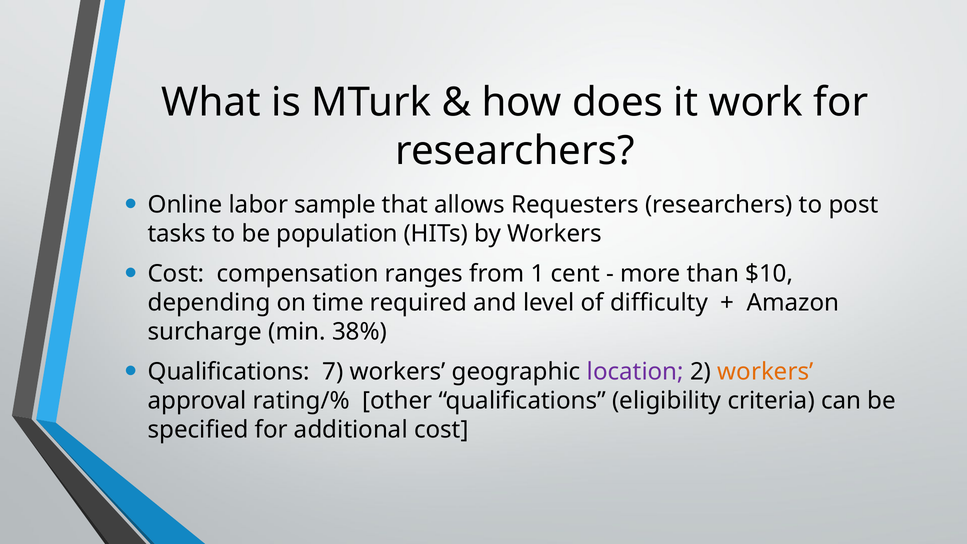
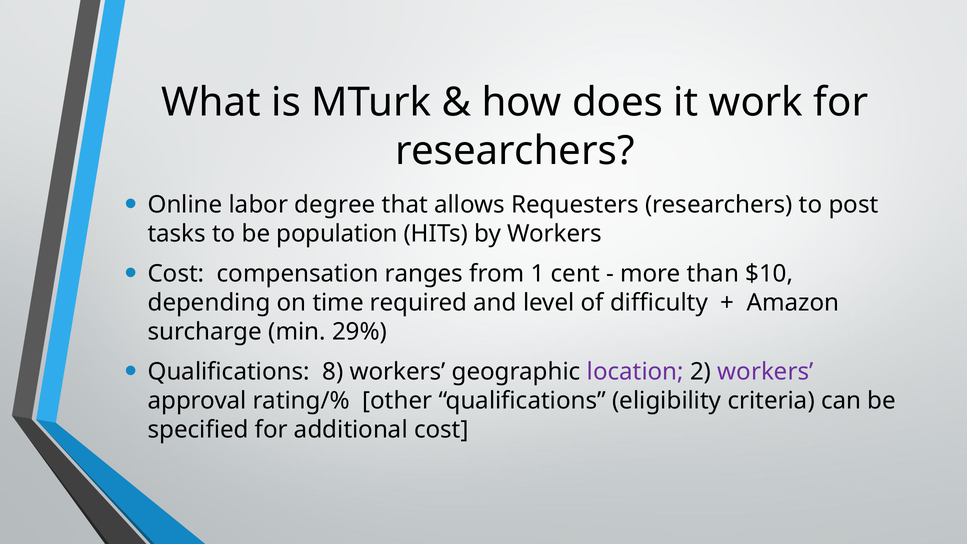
sample: sample -> degree
38%: 38% -> 29%
7: 7 -> 8
workers at (765, 372) colour: orange -> purple
